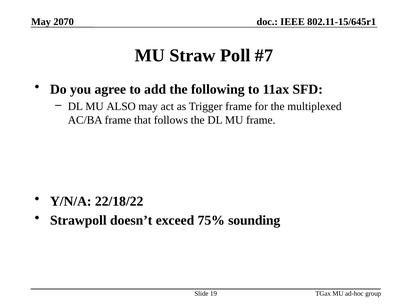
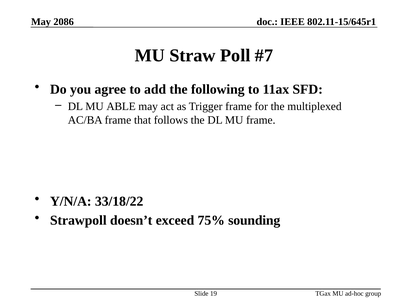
2070: 2070 -> 2086
ALSO: ALSO -> ABLE
22/18/22: 22/18/22 -> 33/18/22
